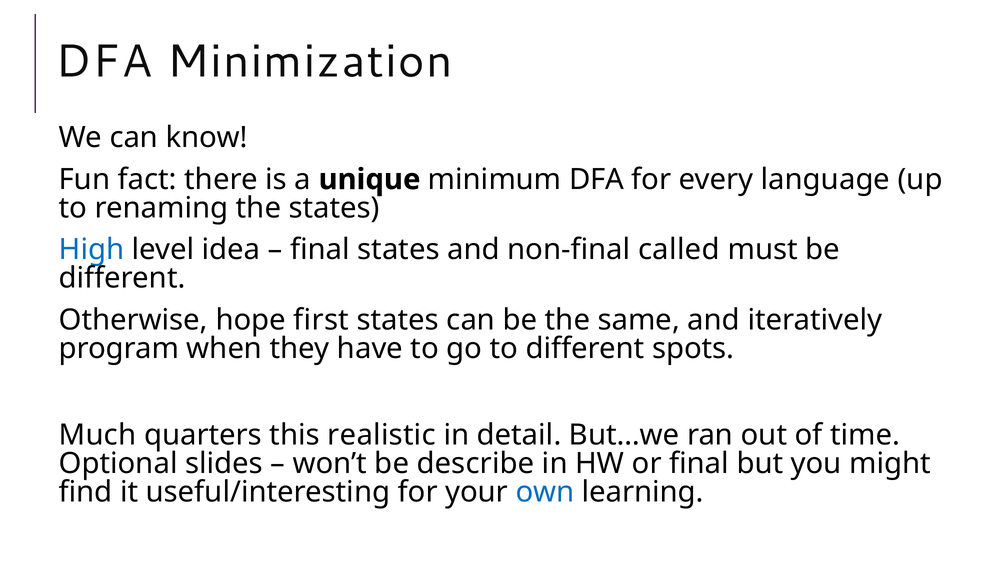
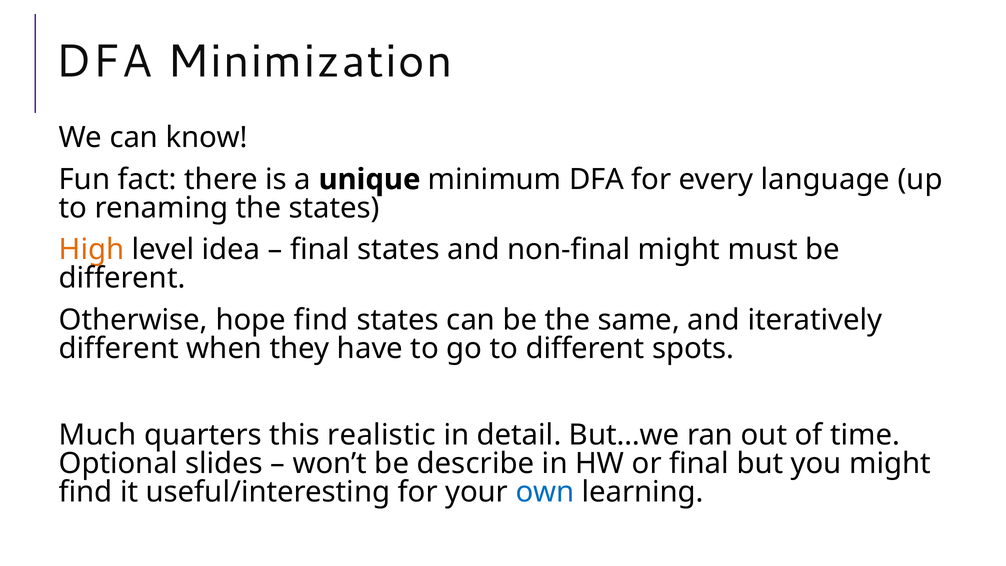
High colour: blue -> orange
non-final called: called -> might
hope first: first -> find
program at (119, 348): program -> different
